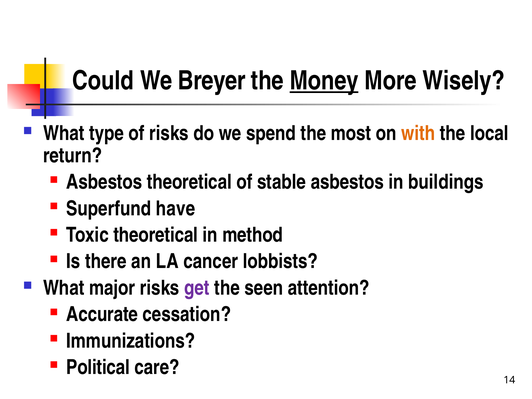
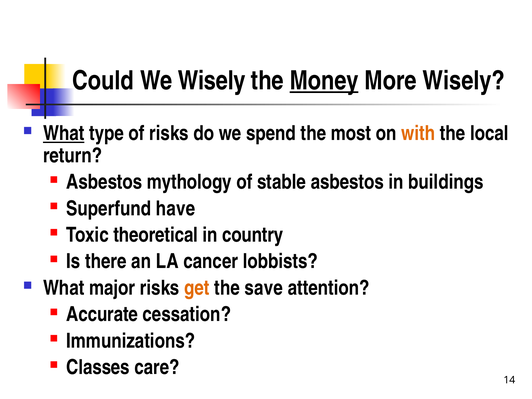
We Breyer: Breyer -> Wisely
What at (64, 133) underline: none -> present
Asbestos theoretical: theoretical -> mythology
method: method -> country
get colour: purple -> orange
seen: seen -> save
Political: Political -> Classes
